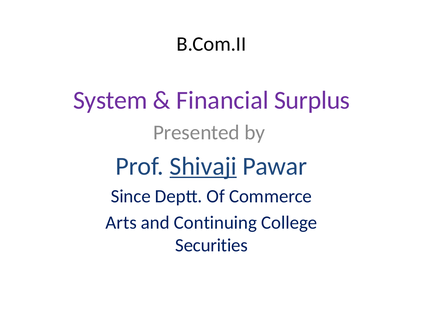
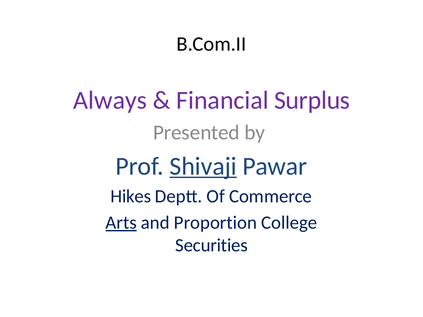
System: System -> Always
Since: Since -> Hikes
Arts underline: none -> present
Continuing: Continuing -> Proportion
